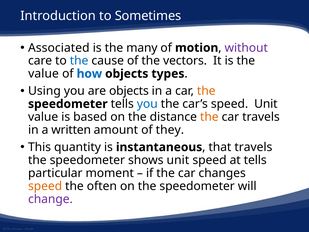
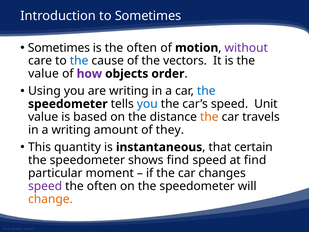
Associated at (59, 48): Associated -> Sometimes
is the many: many -> often
how colour: blue -> purple
types: types -> order
are objects: objects -> writing
the at (206, 91) colour: orange -> blue
a written: written -> writing
that travels: travels -> certain
shows unit: unit -> find
at tells: tells -> find
speed at (45, 186) colour: orange -> purple
change colour: purple -> orange
